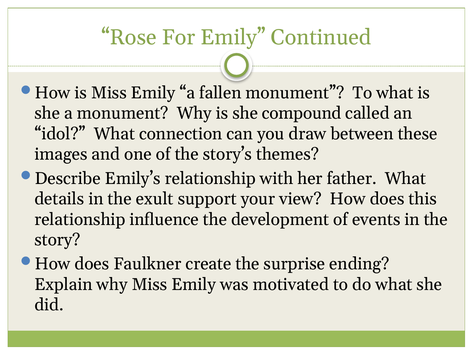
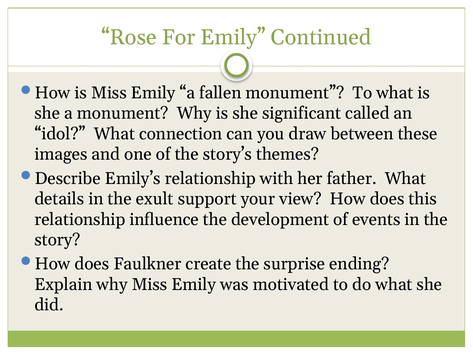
compound: compound -> significant
